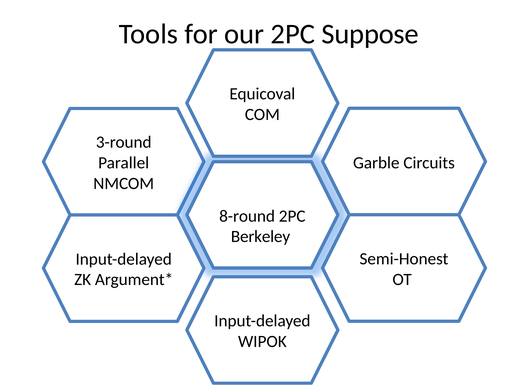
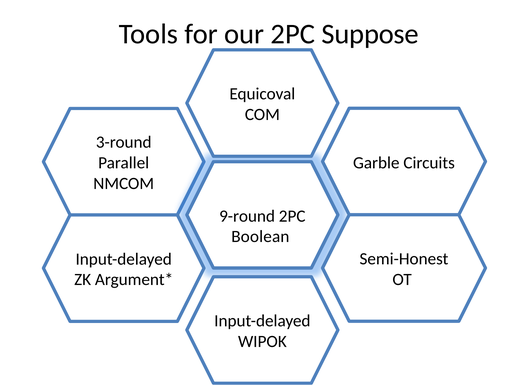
8-round: 8-round -> 9-round
Berkeley: Berkeley -> Boolean
